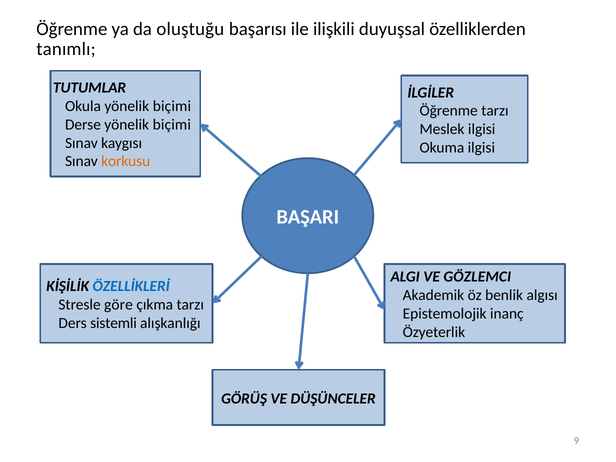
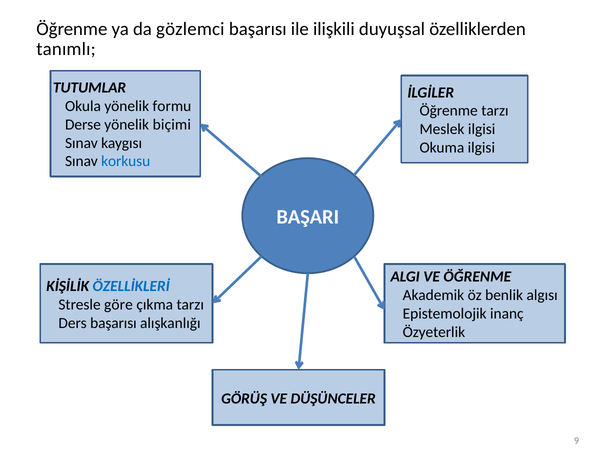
oluştuğu: oluştuğu -> gözlemci
Okula yönelik biçimi: biçimi -> formu
korkusu colour: orange -> blue
VE GÖZLEMCI: GÖZLEMCI -> ÖĞRENME
Ders sistemli: sistemli -> başarısı
